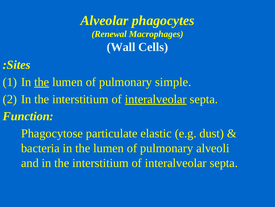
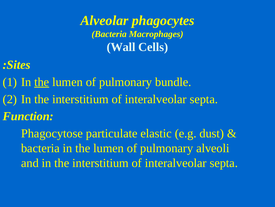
Renewal at (109, 34): Renewal -> Bacteria
simple: simple -> bundle
interalveolar at (156, 99) underline: present -> none
